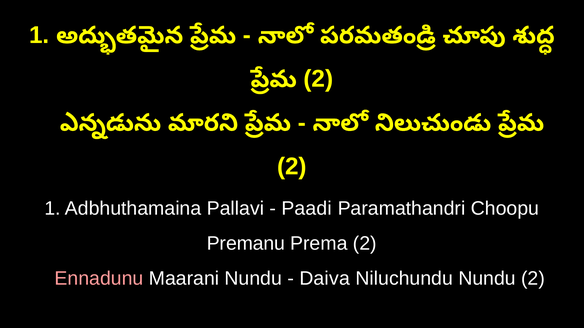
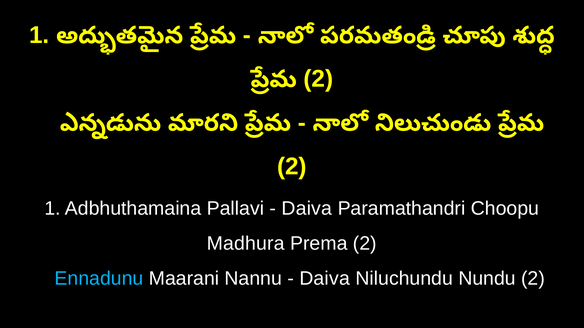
Paadi at (307, 209): Paadi -> Daiva
Premanu: Premanu -> Madhura
Ennadunu colour: pink -> light blue
Maarani Nundu: Nundu -> Nannu
